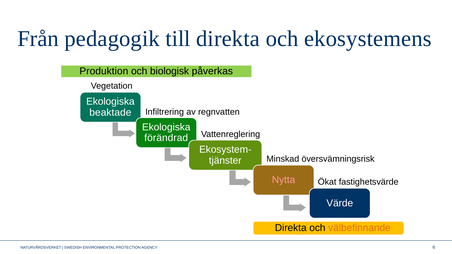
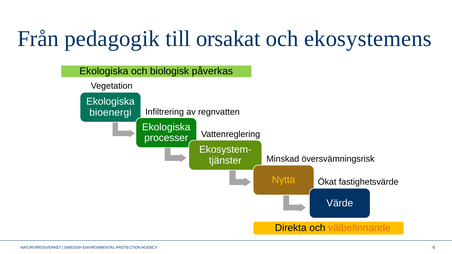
till direkta: direkta -> orsakat
Produktion at (104, 71): Produktion -> Ekologiska
beaktade: beaktade -> bioenergi
förändrad: förändrad -> processer
Nytta colour: pink -> yellow
